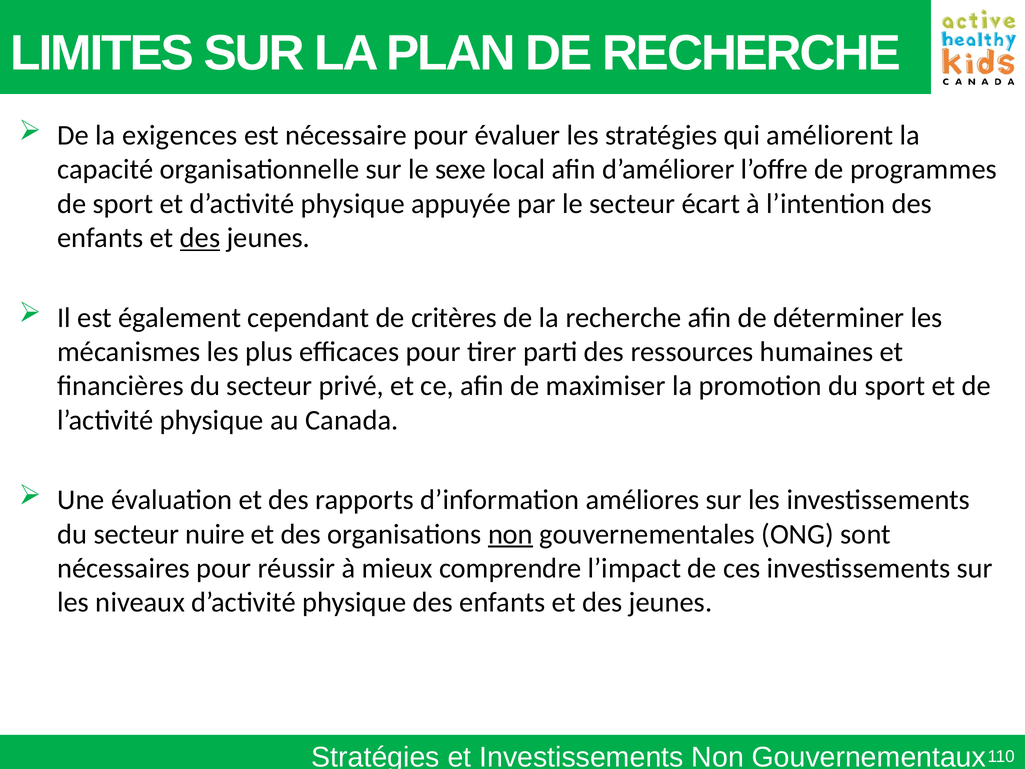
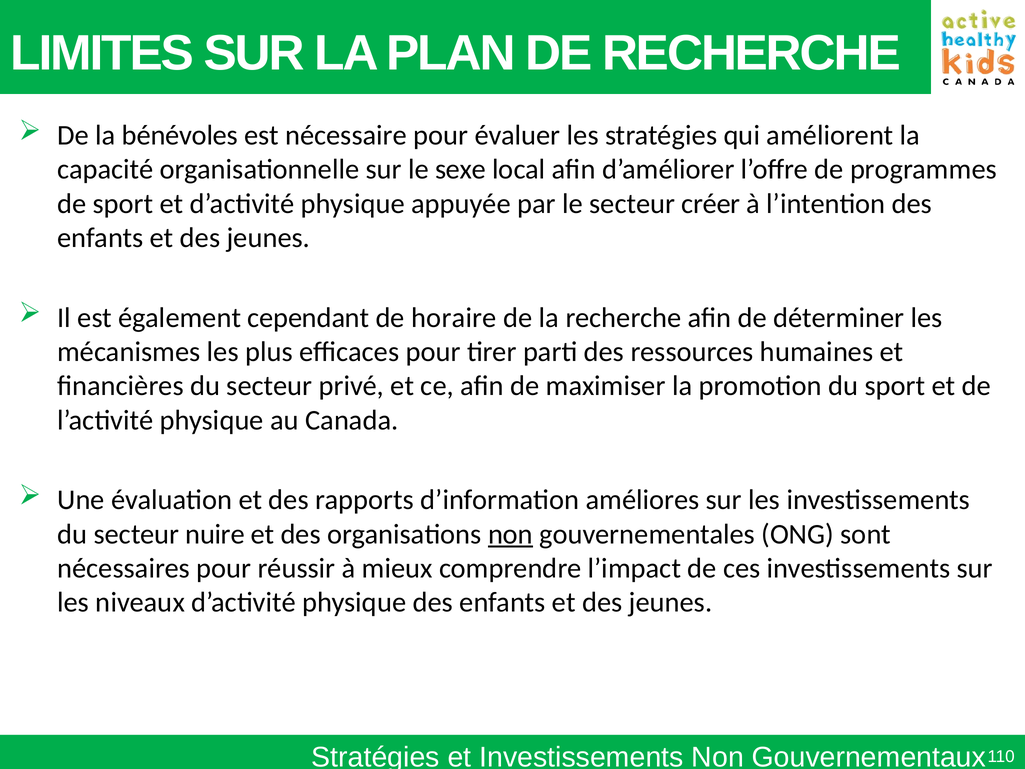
exigences: exigences -> bénévoles
écart: écart -> créer
des at (200, 238) underline: present -> none
critères: critères -> horaire
